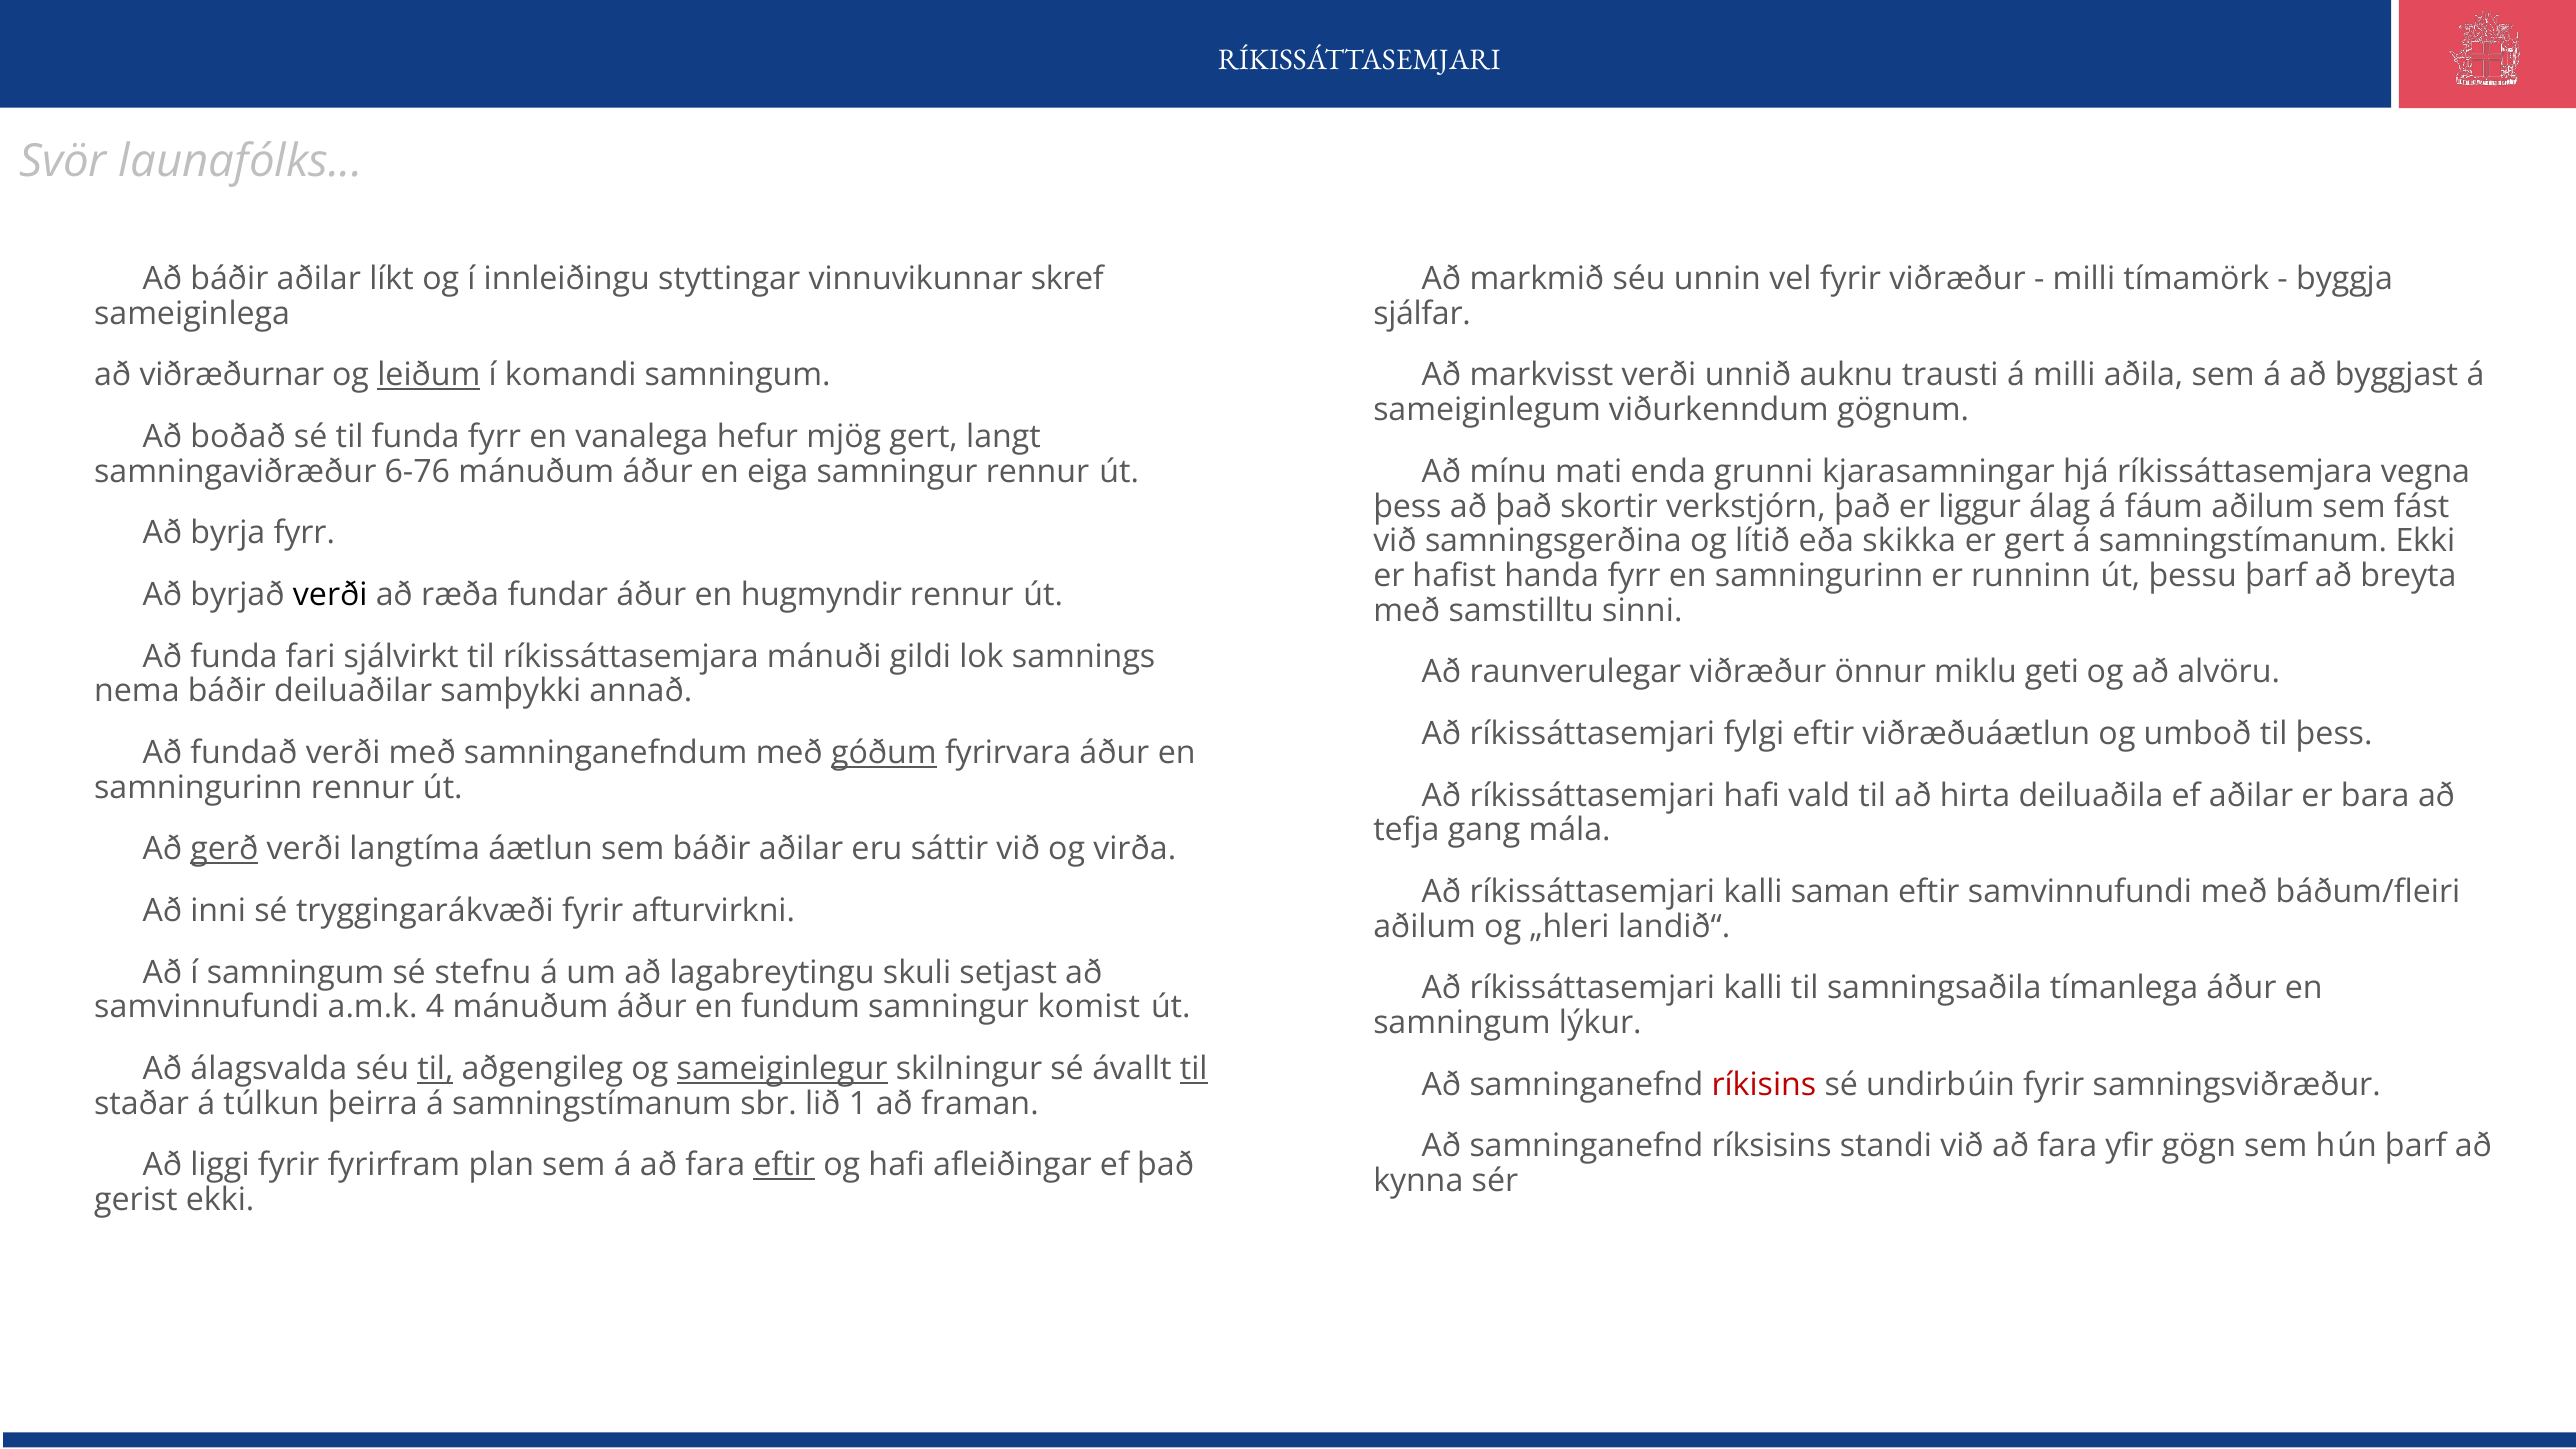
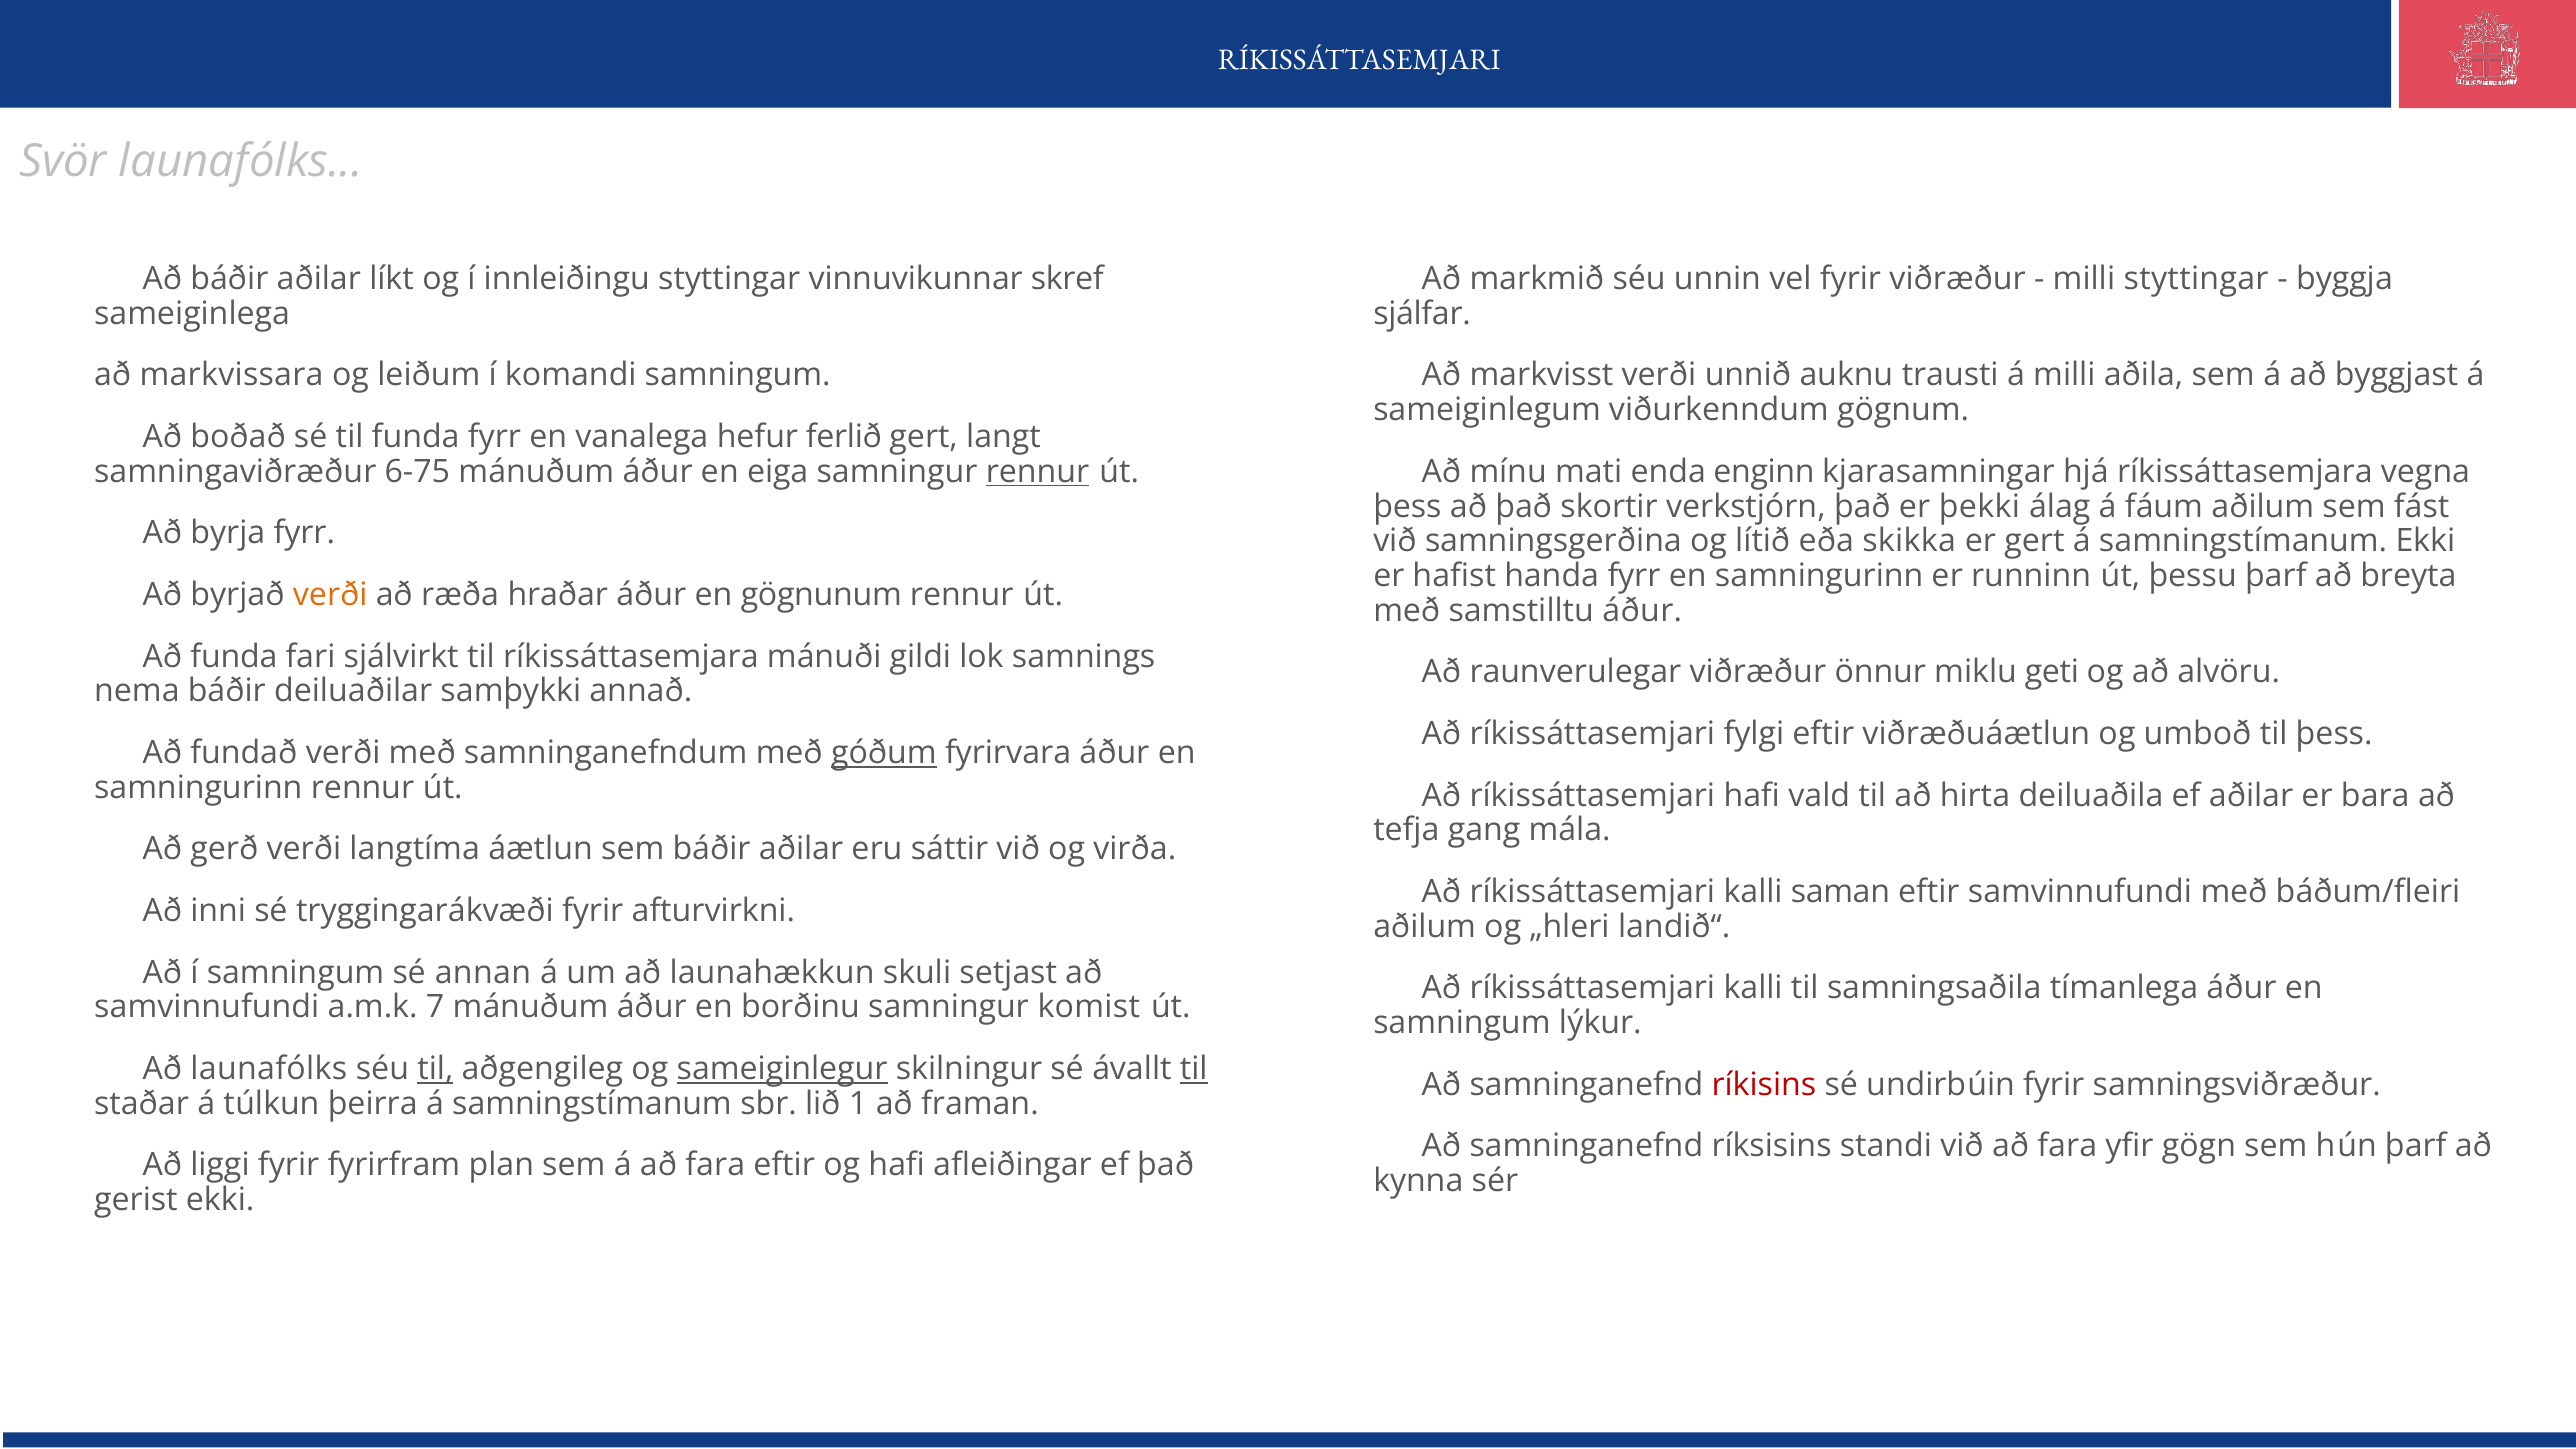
milli tímamörk: tímamörk -> styttingar
viðræðurnar: viðræðurnar -> markvissara
leiðum underline: present -> none
mjög: mjög -> ferlið
grunni: grunni -> enginn
6-76: 6-76 -> 6-75
rennur at (1038, 472) underline: none -> present
liggur: liggur -> þekki
verði at (330, 595) colour: black -> orange
fundar: fundar -> hraðar
hugmyndir: hugmyndir -> gögnunum
samstilltu sinni: sinni -> áður
gerð underline: present -> none
stefnu: stefnu -> annan
lagabreytingu: lagabreytingu -> launahækkun
4: 4 -> 7
fundum: fundum -> borðinu
Að álagsvalda: álagsvalda -> launafólks
eftir at (784, 1165) underline: present -> none
